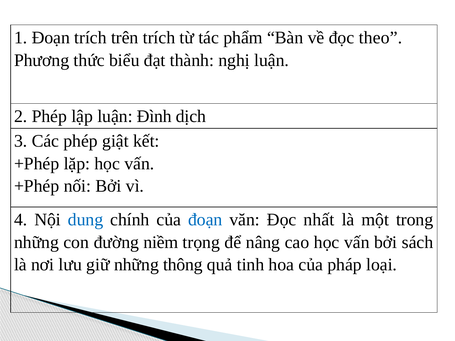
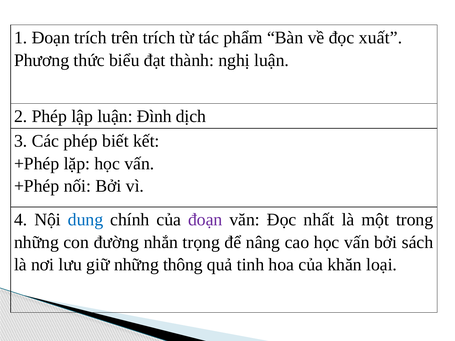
theo: theo -> xuất
giật: giật -> biết
đoạn at (205, 220) colour: blue -> purple
niềm: niềm -> nhắn
pháp: pháp -> khăn
